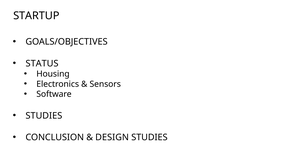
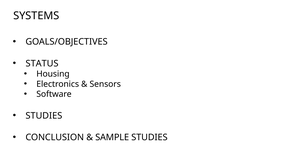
STARTUP: STARTUP -> SYSTEMS
DESIGN: DESIGN -> SAMPLE
